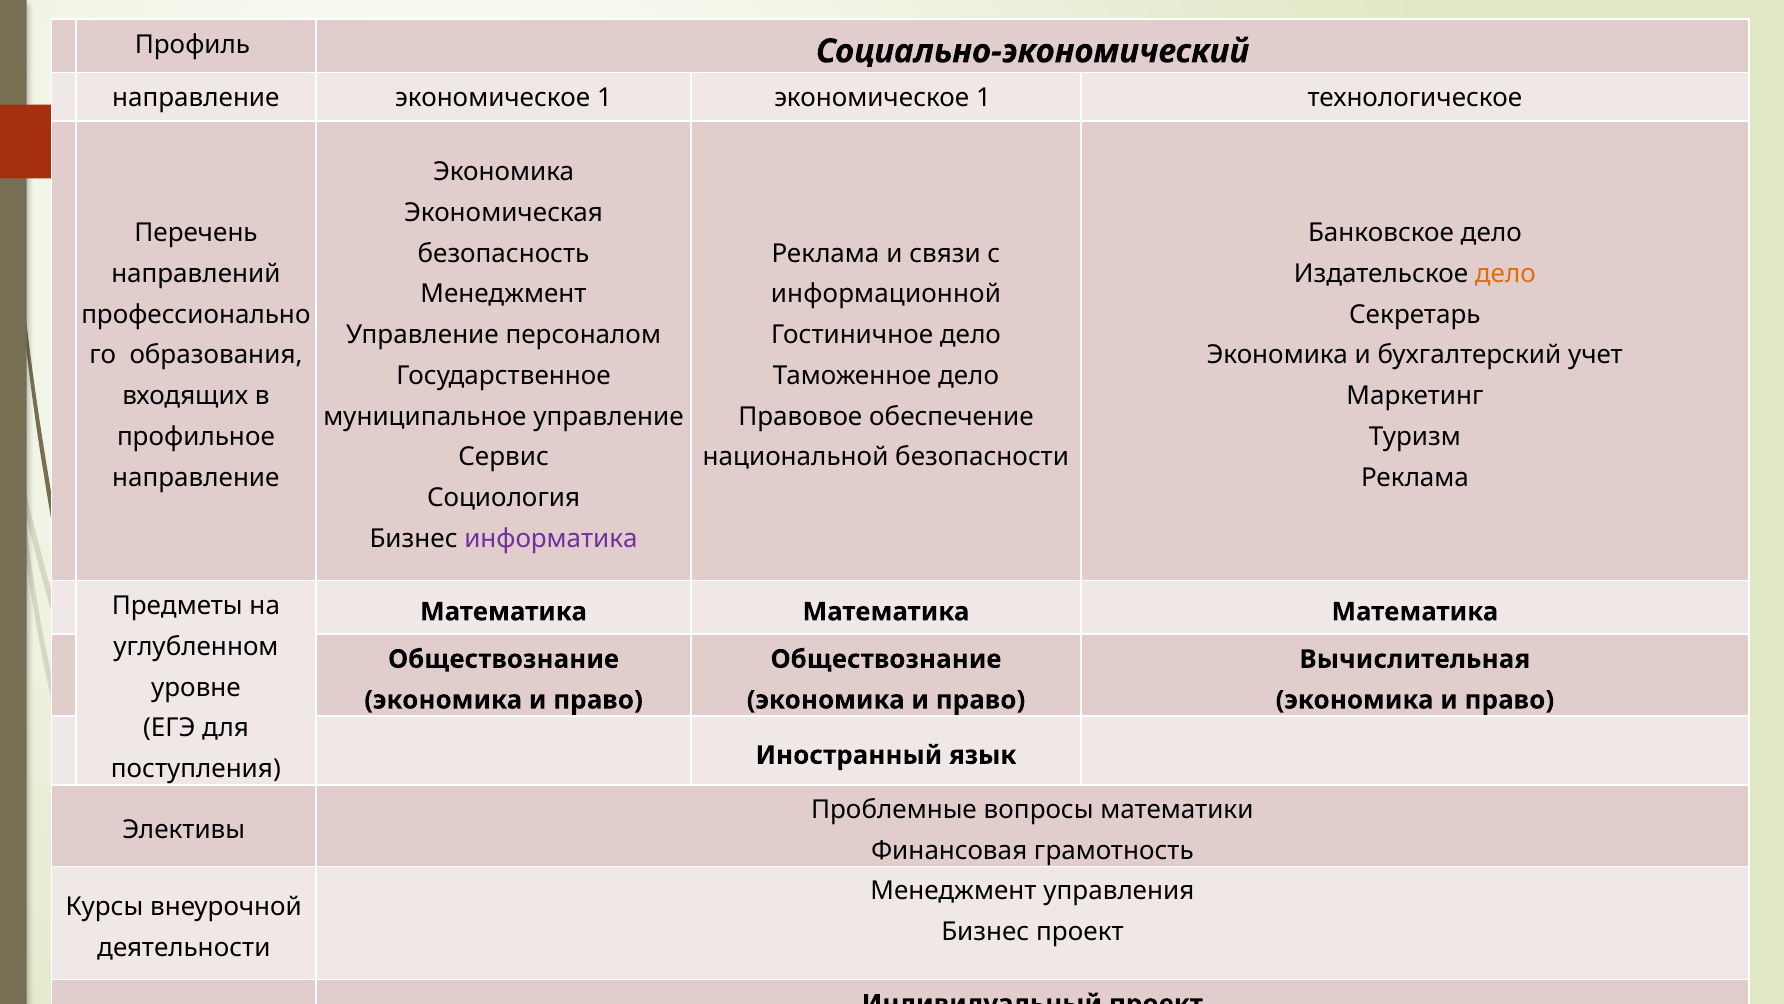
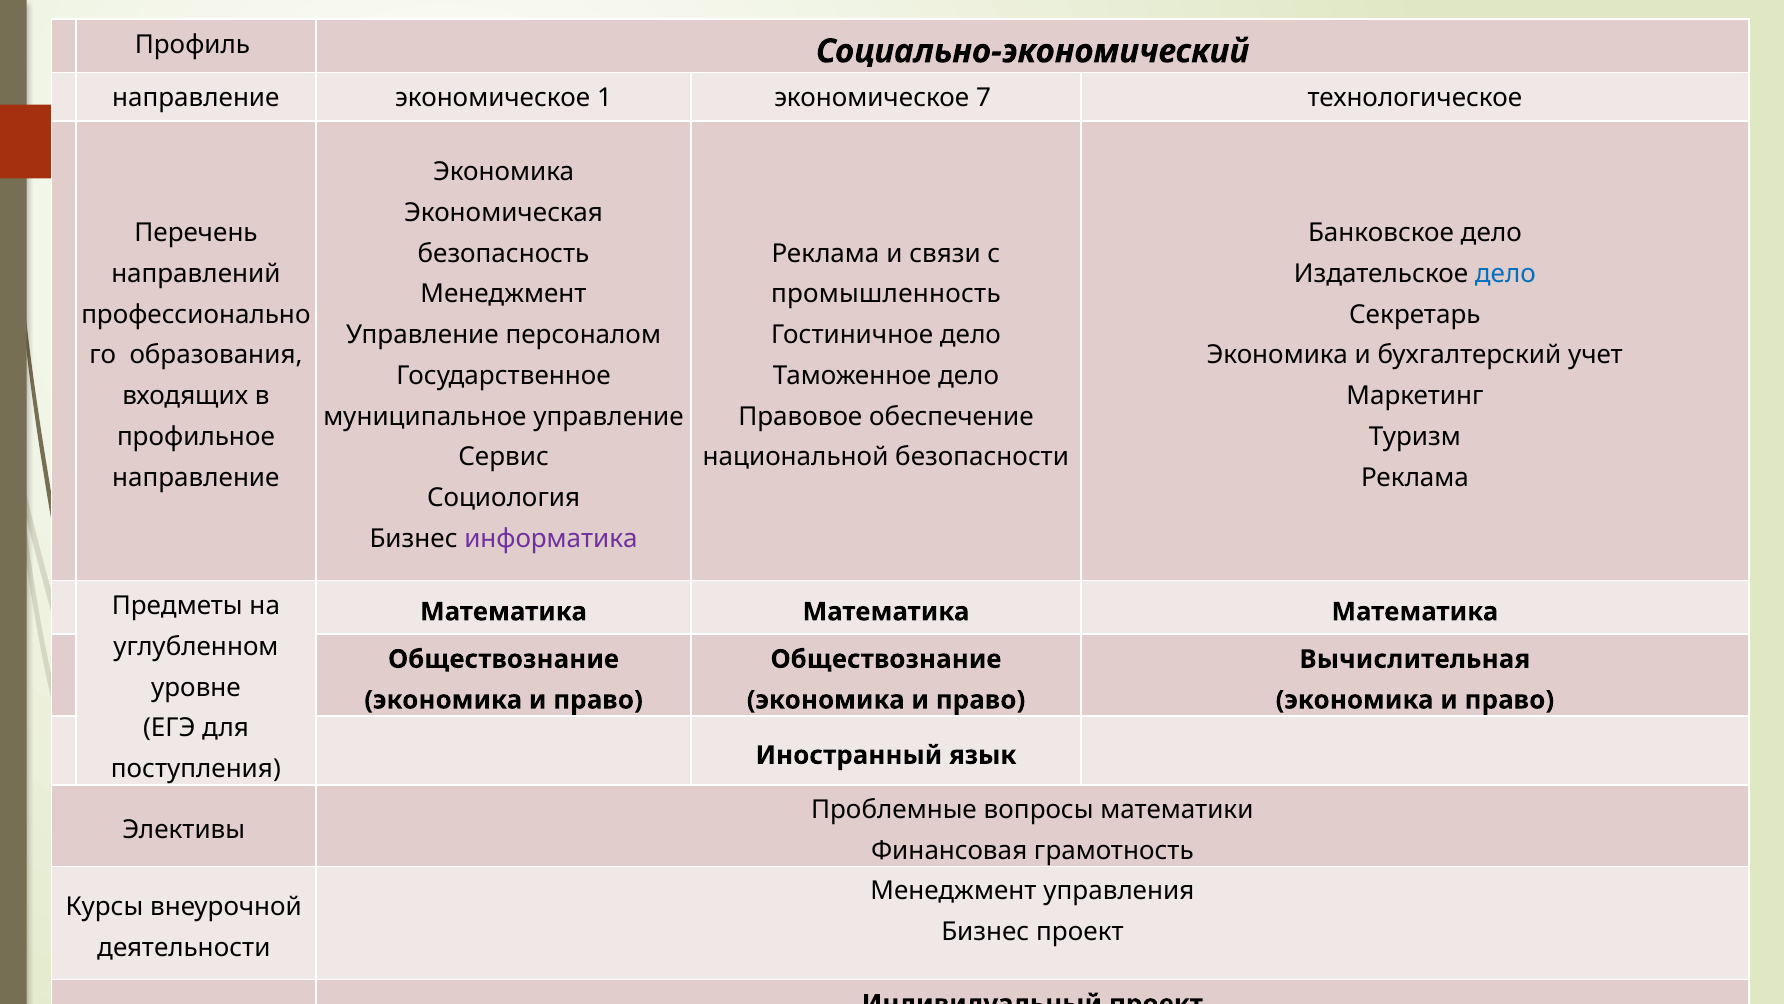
1 экономическое 1: 1 -> 7
дело at (1505, 274) colour: orange -> blue
информационной: информационной -> промышленность
